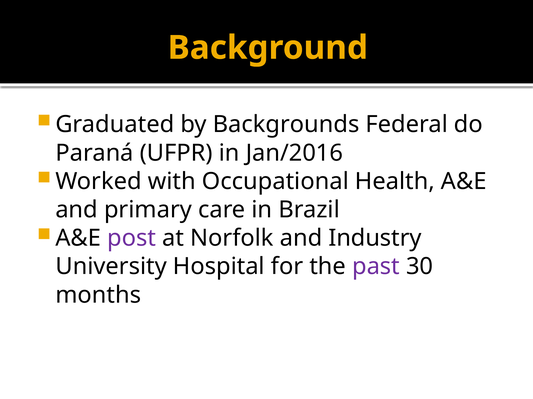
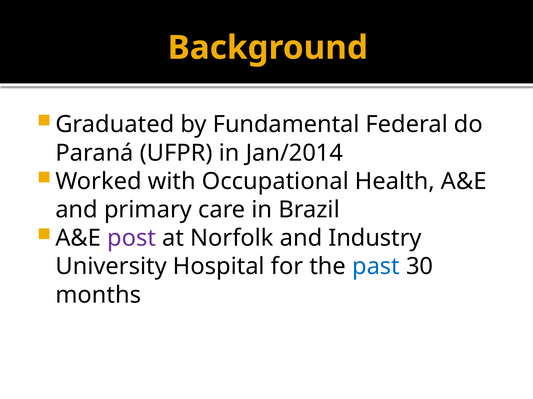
Backgrounds: Backgrounds -> Fundamental
Jan/2016: Jan/2016 -> Jan/2014
past colour: purple -> blue
